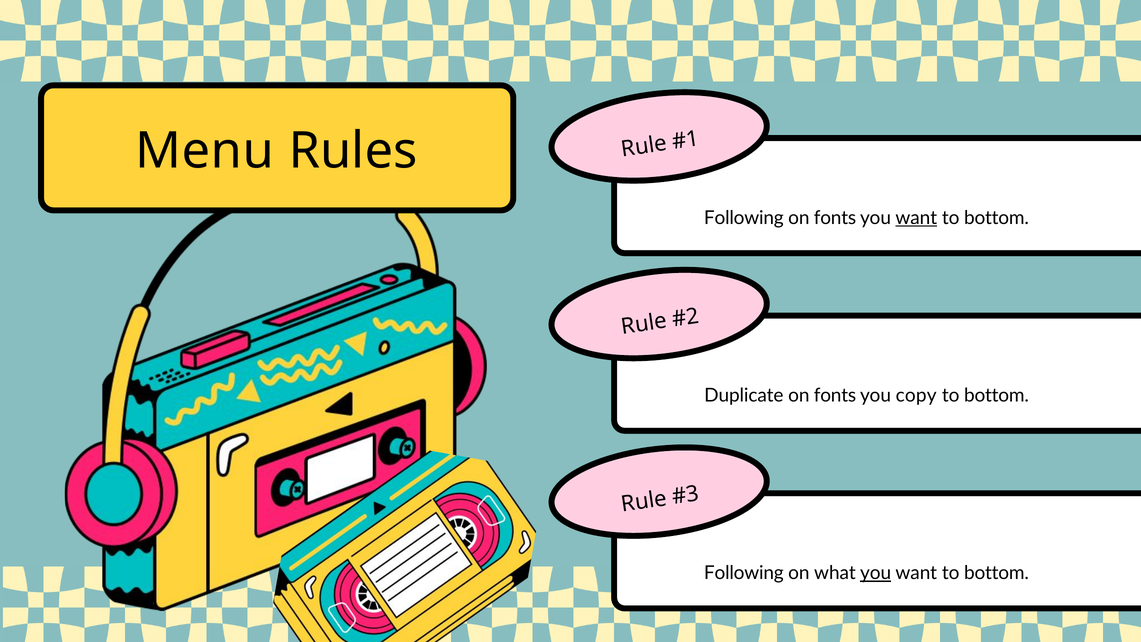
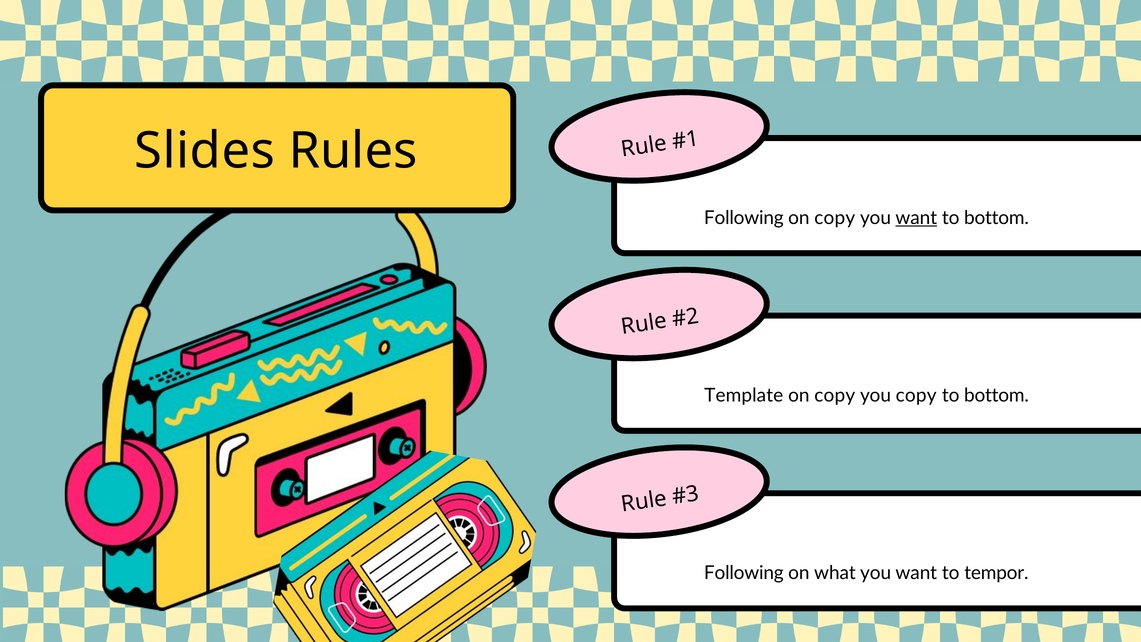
Menu: Menu -> Slides
fonts at (835, 218): fonts -> copy
Duplicate: Duplicate -> Template
fonts at (835, 395): fonts -> copy
you at (876, 573) underline: present -> none
bottom at (996, 573): bottom -> tempor
